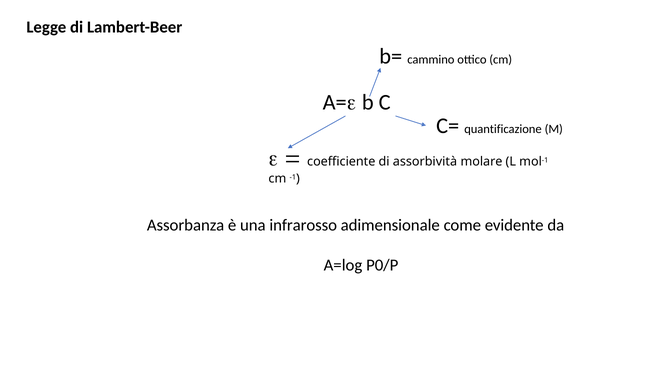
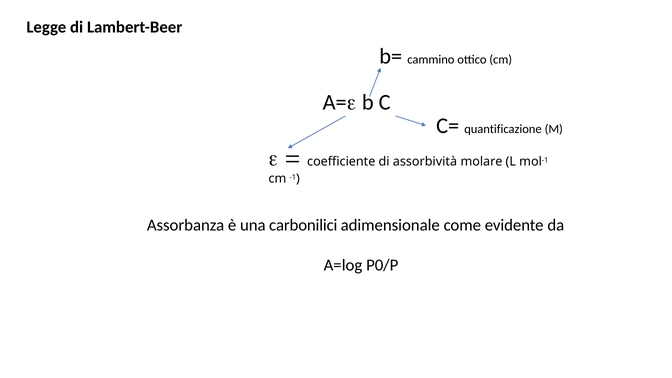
infrarosso: infrarosso -> carbonilici
